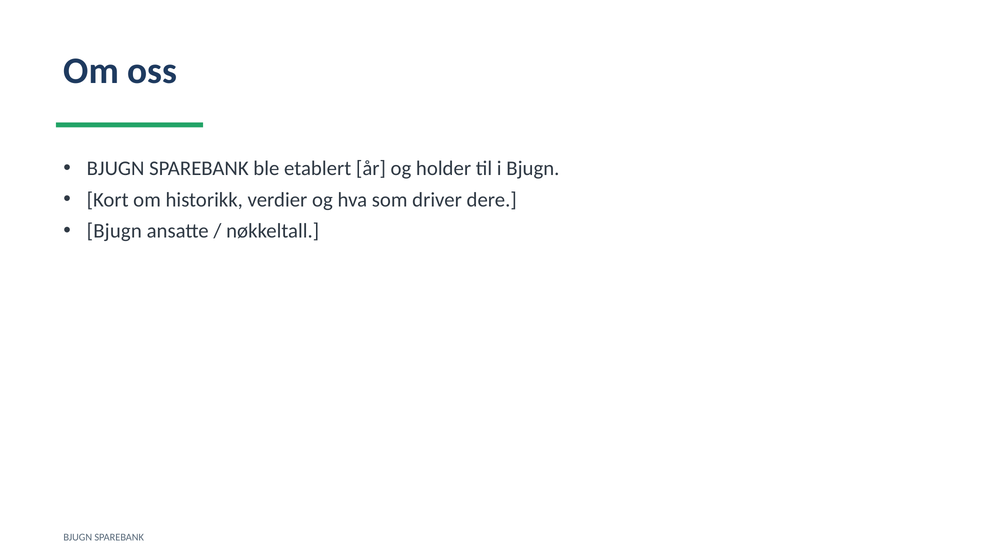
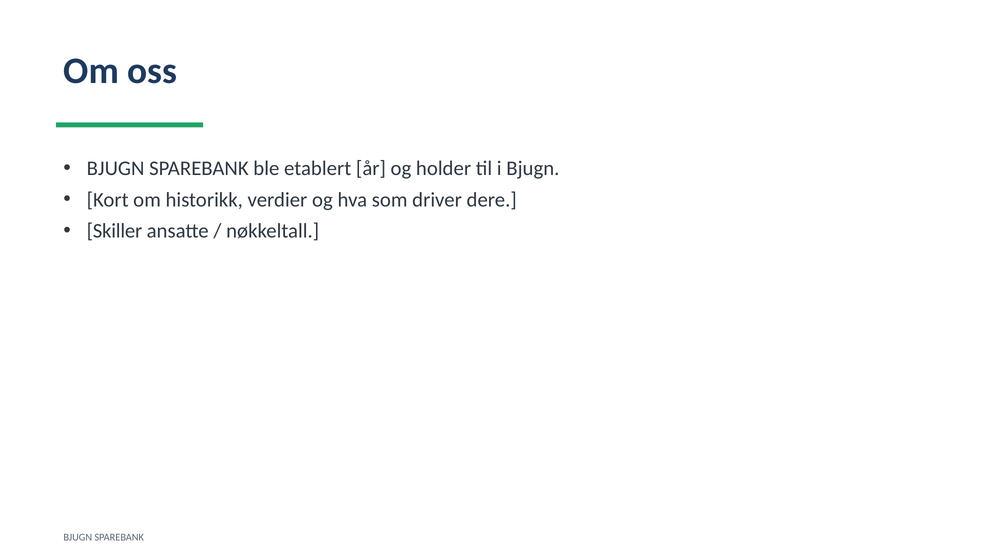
Bjugn at (114, 231): Bjugn -> Skiller
